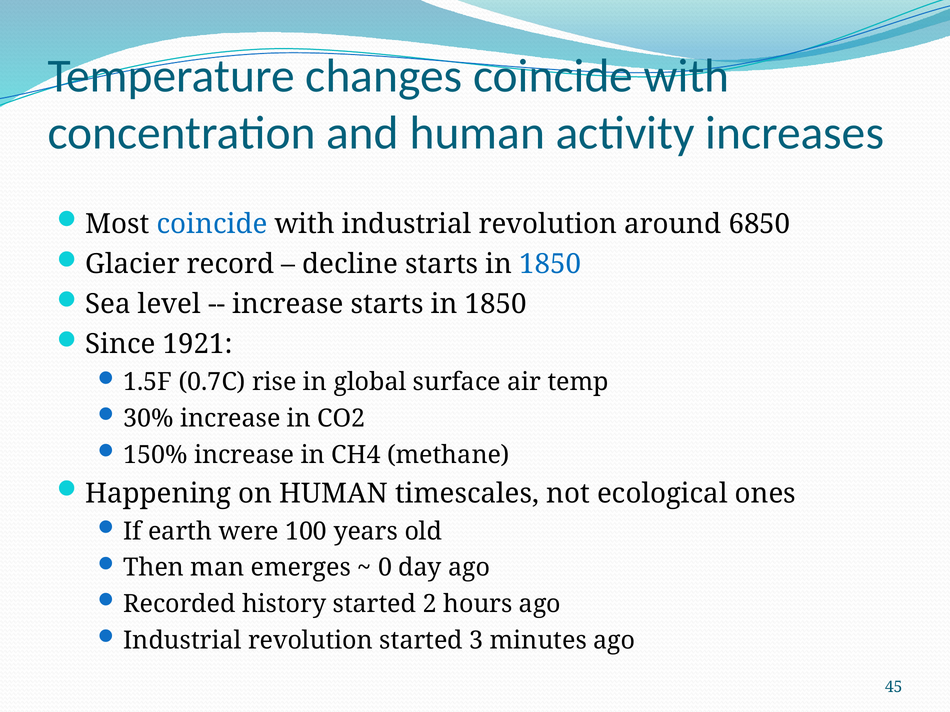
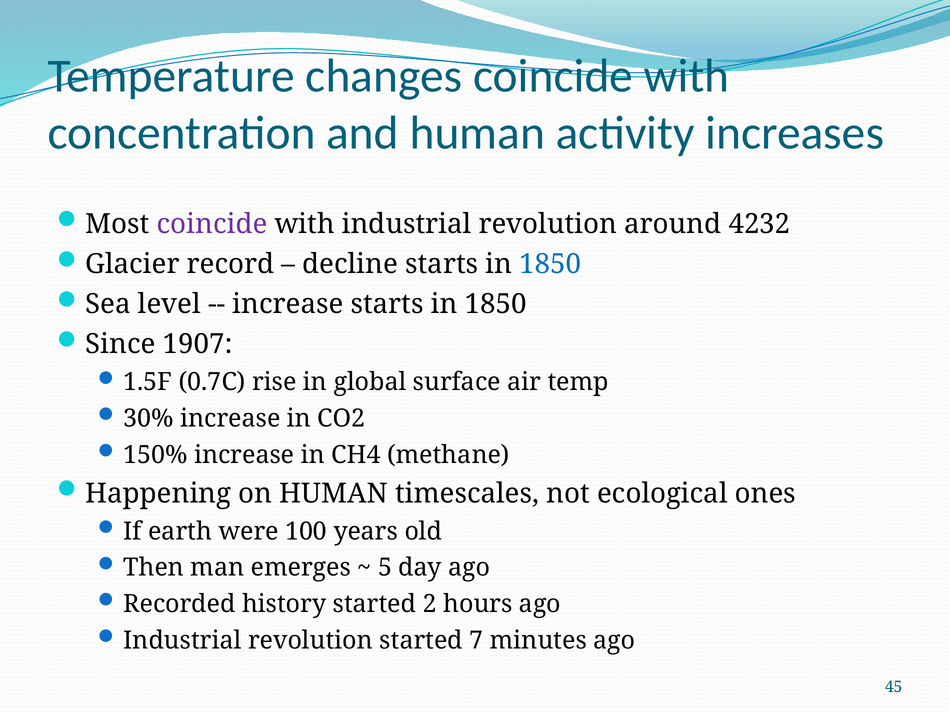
coincide at (212, 224) colour: blue -> purple
6850: 6850 -> 4232
1921: 1921 -> 1907
0: 0 -> 5
3: 3 -> 7
